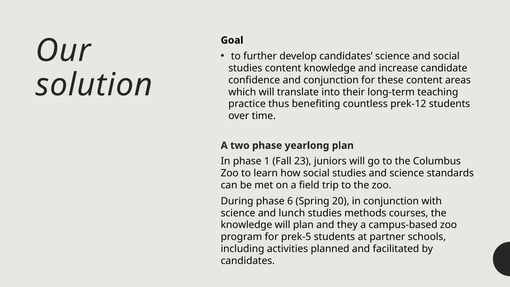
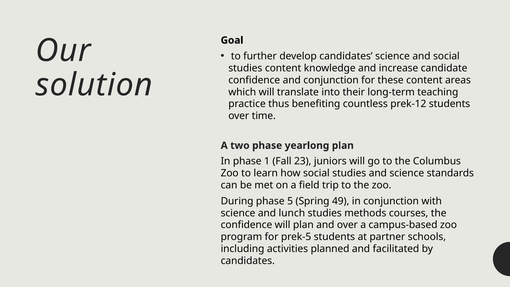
6: 6 -> 5
20: 20 -> 49
knowledge at (246, 225): knowledge -> confidence
and they: they -> over
